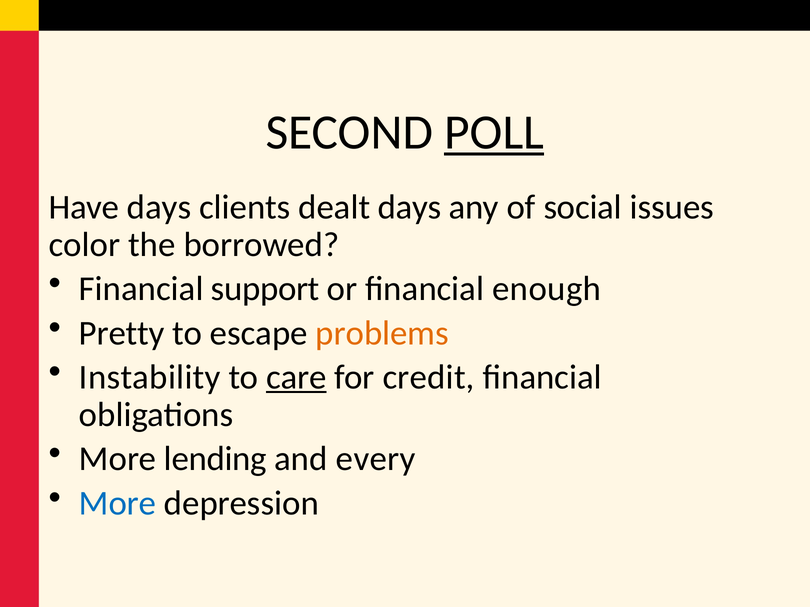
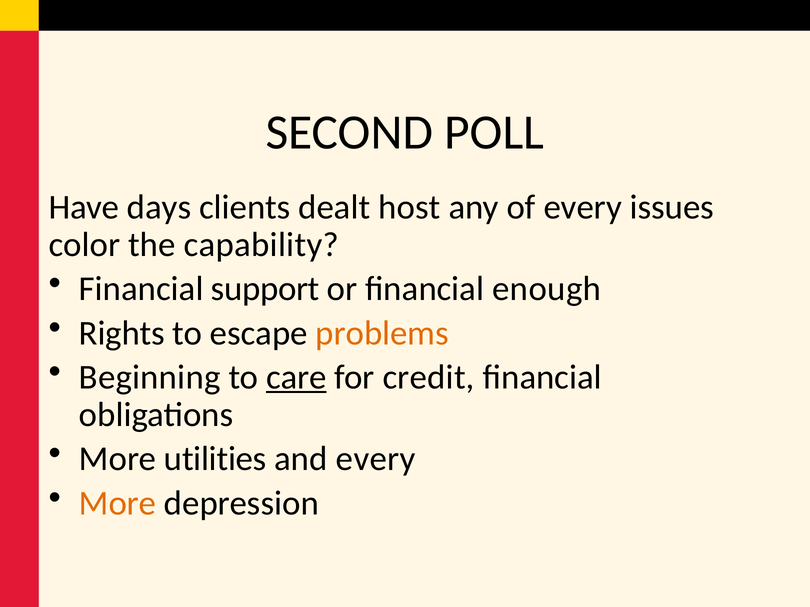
POLL underline: present -> none
dealt days: days -> host
of social: social -> every
borrowed: borrowed -> capability
Pretty: Pretty -> Rights
Instability: Instability -> Beginning
lending: lending -> utilities
More at (118, 504) colour: blue -> orange
